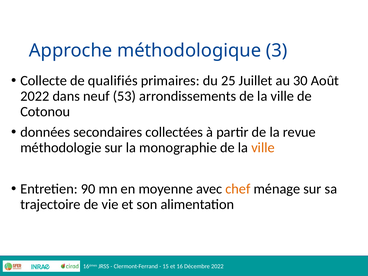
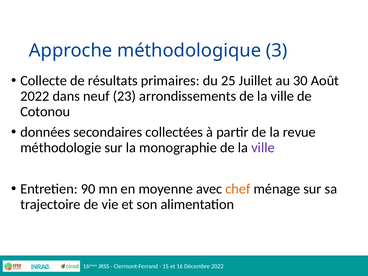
qualifiés: qualifiés -> résultats
53: 53 -> 23
ville at (263, 148) colour: orange -> purple
